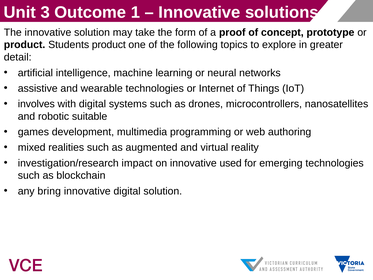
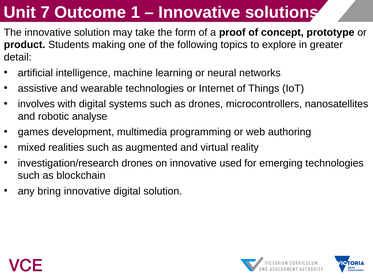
3: 3 -> 7
Students product: product -> making
suitable: suitable -> analyse
investigation/research impact: impact -> drones
